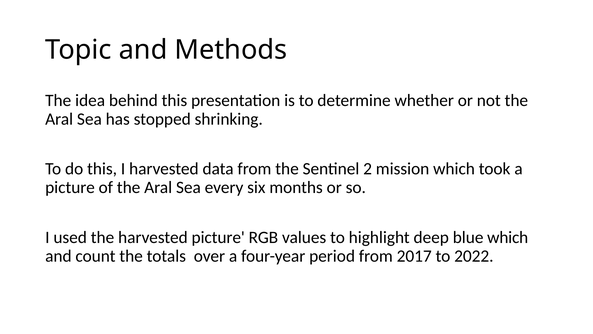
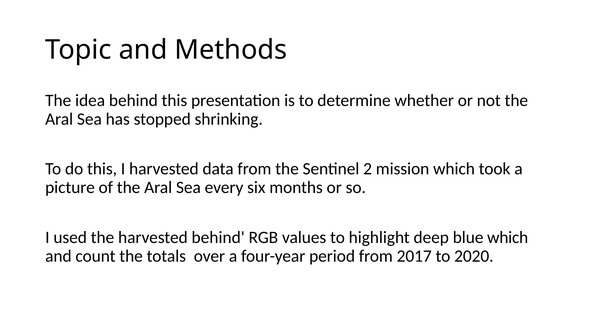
harvested picture: picture -> behind
2022: 2022 -> 2020
